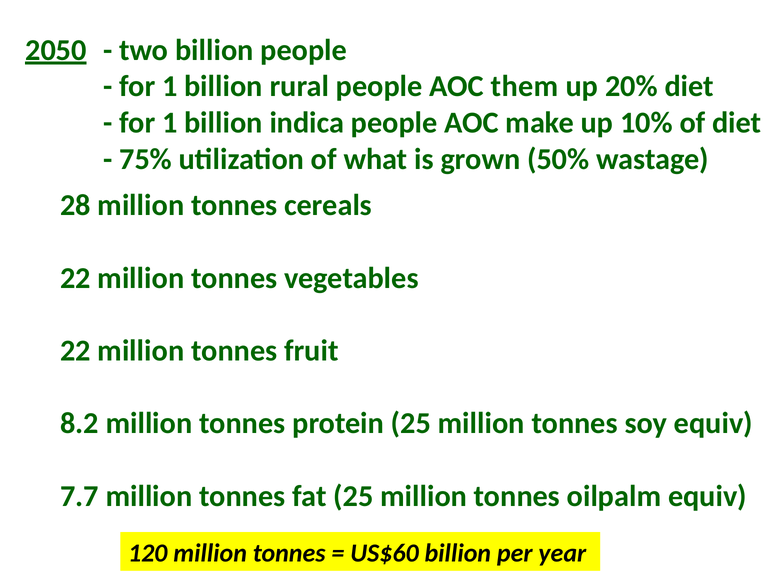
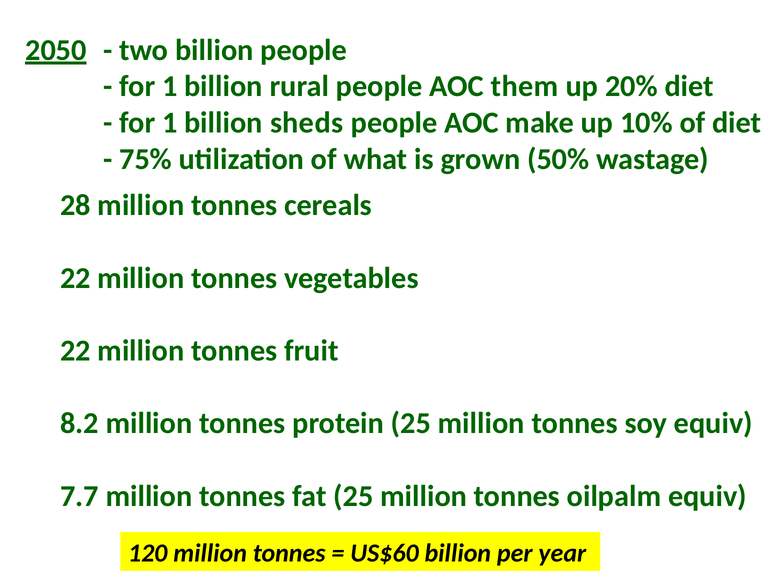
indica: indica -> sheds
